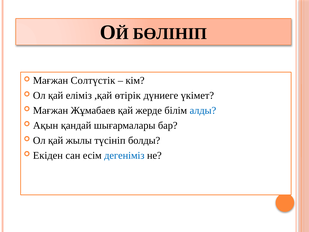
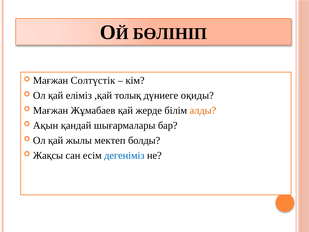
өтірік: өтірік -> толық
үкімет: үкімет -> оқиды
алды colour: blue -> orange
түсініп: түсініп -> мектеп
Екіден: Екіден -> Жақсы
